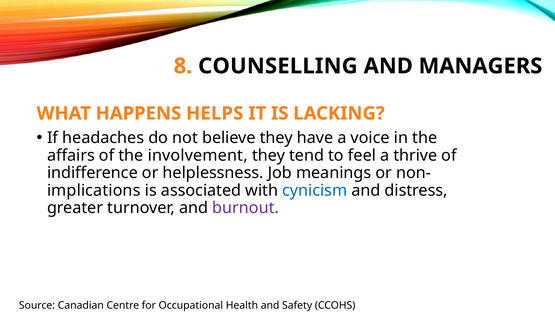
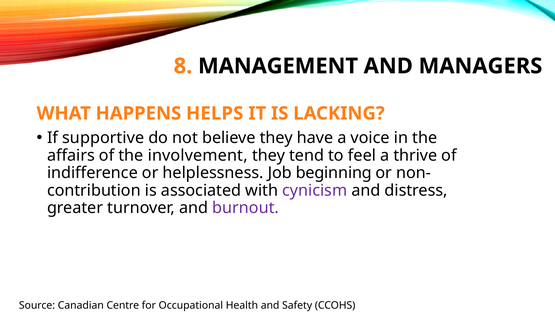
COUNSELLING: COUNSELLING -> MANAGEMENT
headaches: headaches -> supportive
meanings: meanings -> beginning
implications: implications -> contribution
cynicism colour: blue -> purple
